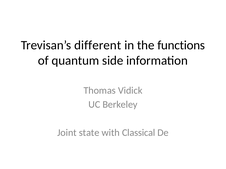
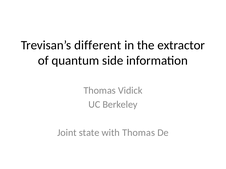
functions: functions -> extractor
with Classical: Classical -> Thomas
